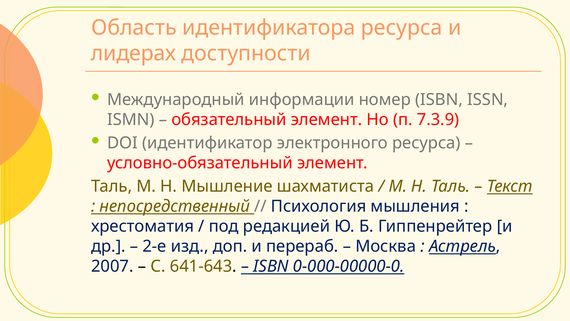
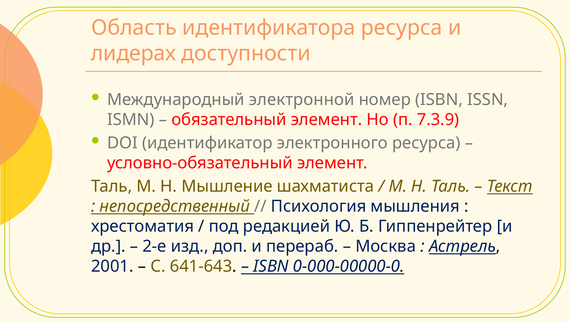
информации: информации -> электронной
2007: 2007 -> 2001
